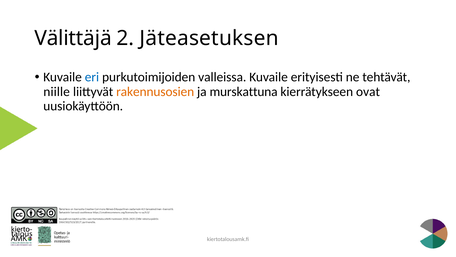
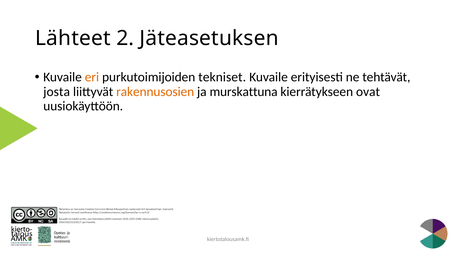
Välittäjä: Välittäjä -> Lähteet
eri colour: blue -> orange
valleissa: valleissa -> tekniset
niille: niille -> josta
